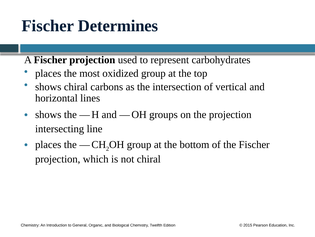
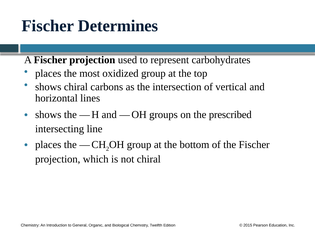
the projection: projection -> prescribed
